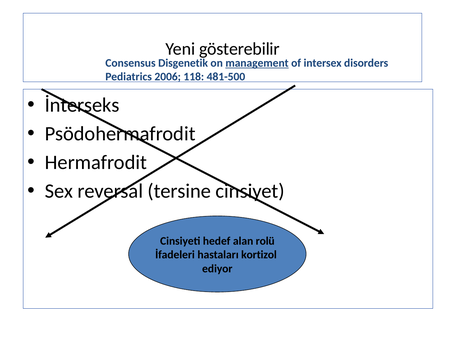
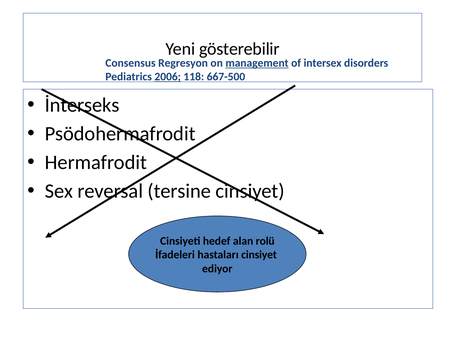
Disgenetik: Disgenetik -> Regresyon
2006 underline: none -> present
481-500: 481-500 -> 667-500
hastaları kortizol: kortizol -> cinsiyet
